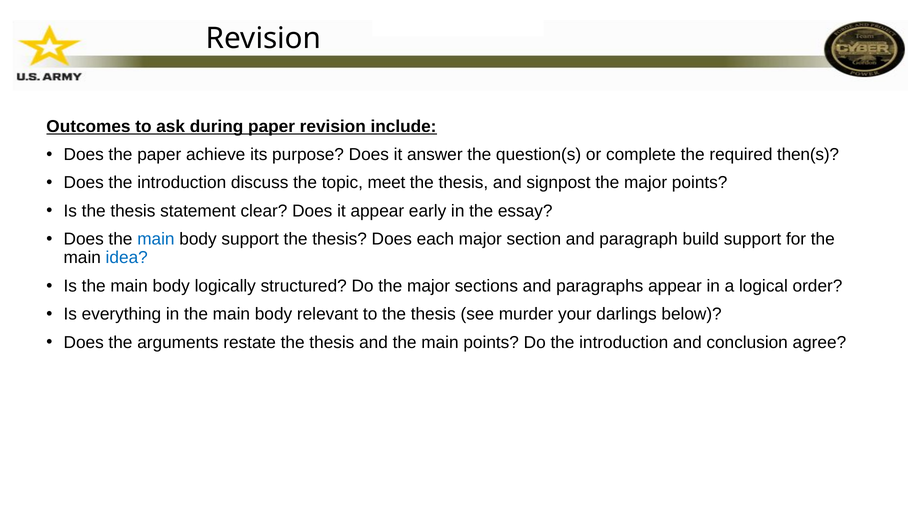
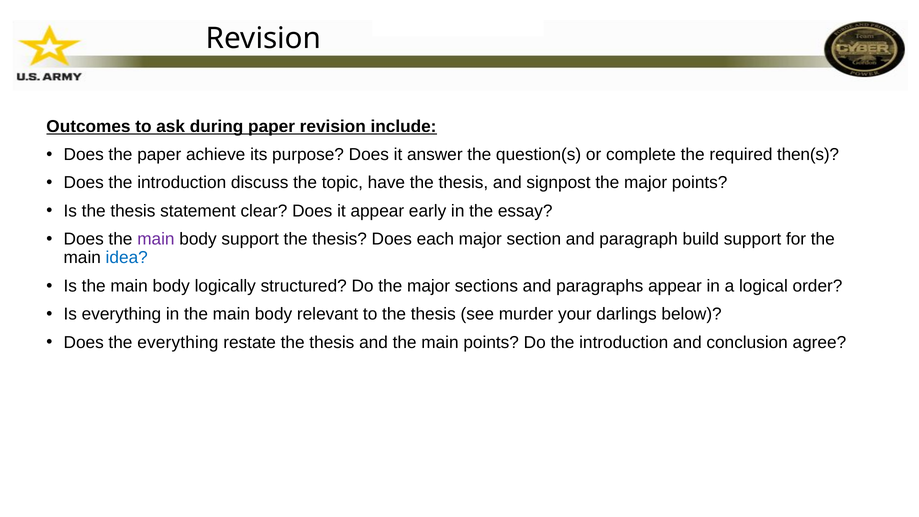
meet: meet -> have
main at (156, 239) colour: blue -> purple
the arguments: arguments -> everything
